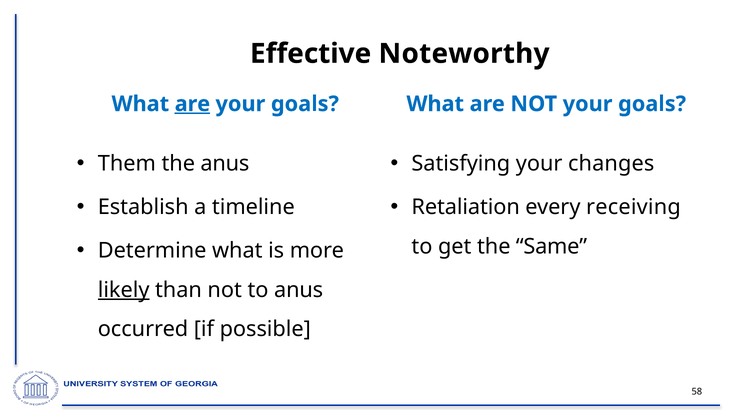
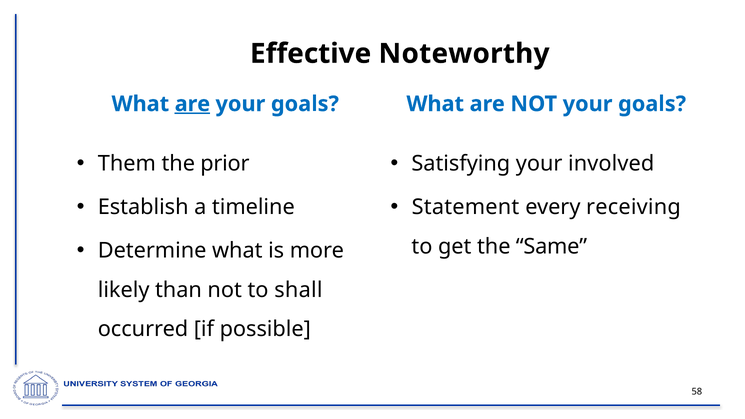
the anus: anus -> prior
changes: changes -> involved
Retaliation: Retaliation -> Statement
likely underline: present -> none
to anus: anus -> shall
